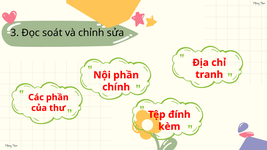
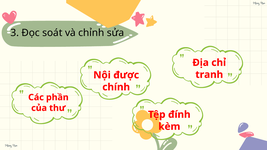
Nội phần: phần -> được
